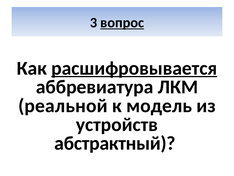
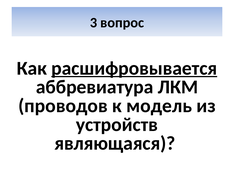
вопрос underline: present -> none
реальной: реальной -> проводов
абстрактный: абстрактный -> являющаяся
